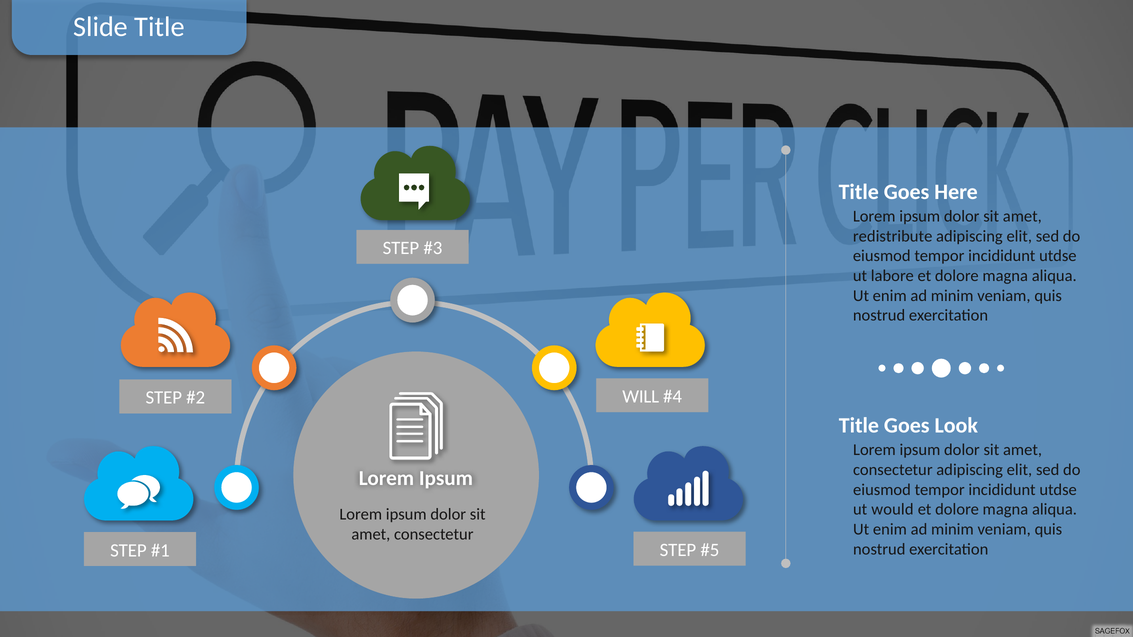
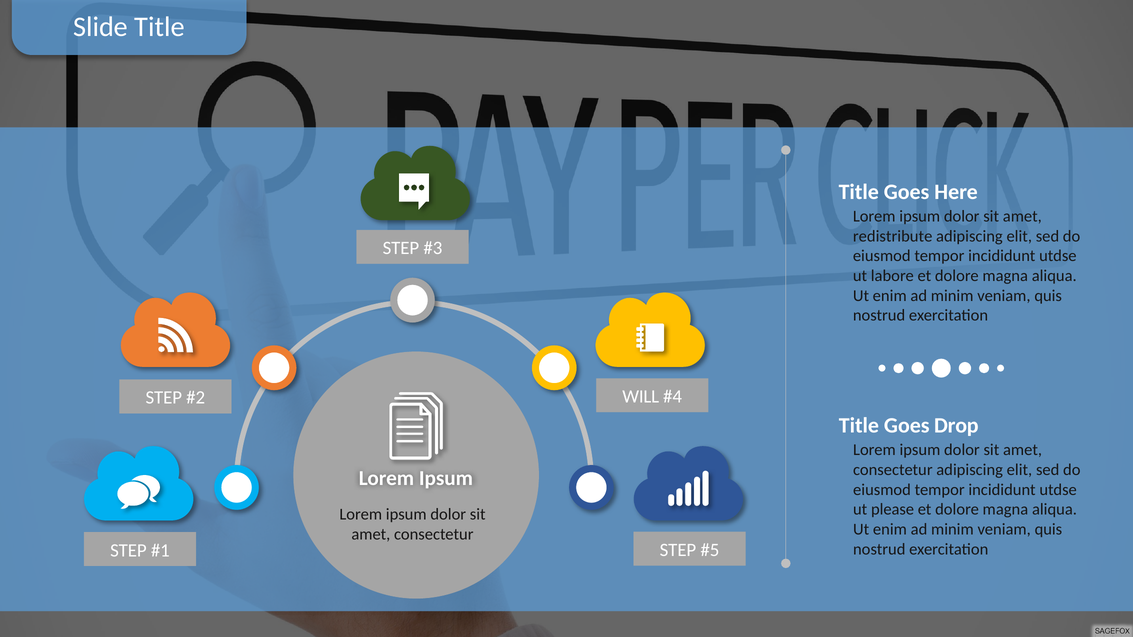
Look: Look -> Drop
would: would -> please
